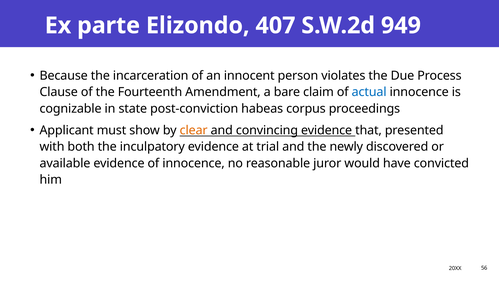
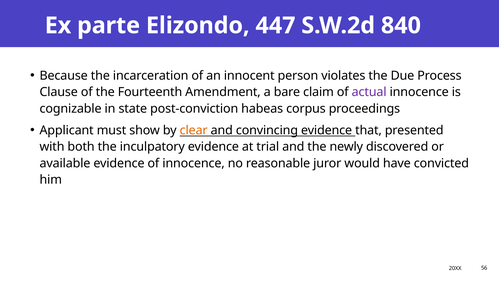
407: 407 -> 447
949: 949 -> 840
actual colour: blue -> purple
